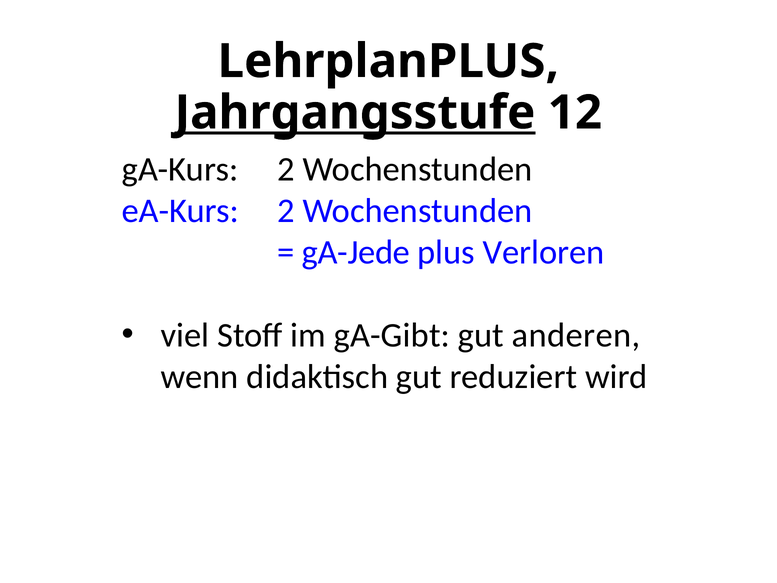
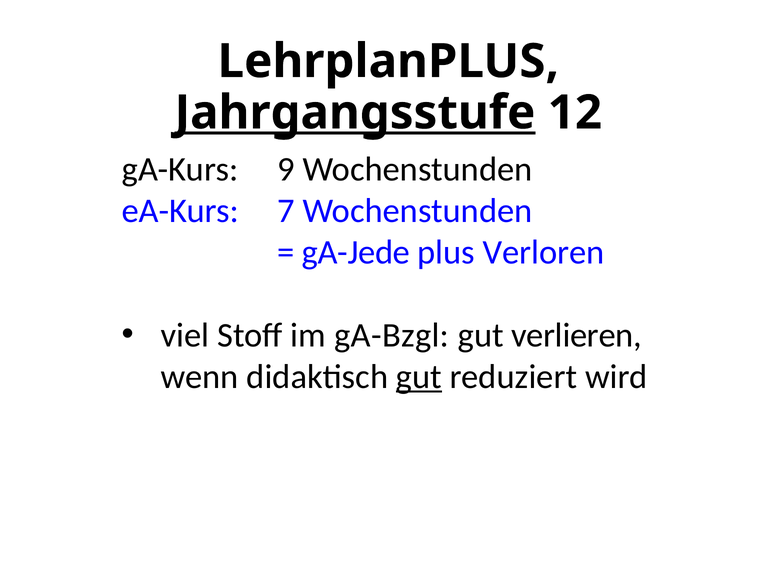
gA-Kurs 2: 2 -> 9
eA-Kurs 2: 2 -> 7
gA-Gibt: gA-Gibt -> gA-Bzgl
anderen: anderen -> verlieren
gut at (419, 377) underline: none -> present
